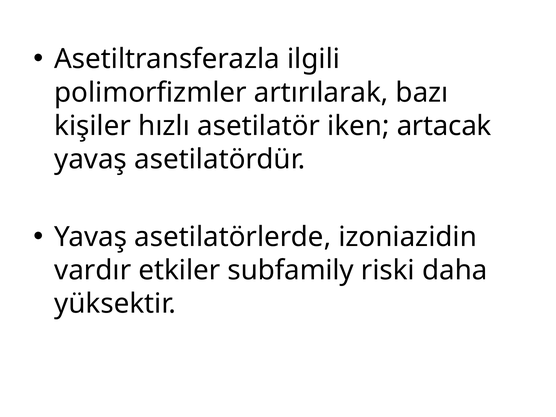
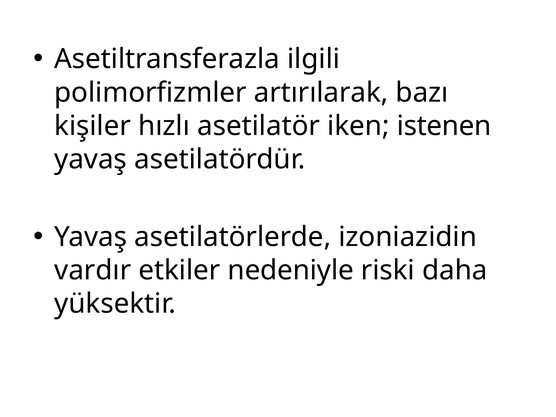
artacak: artacak -> istenen
subfamily: subfamily -> nedeniyle
